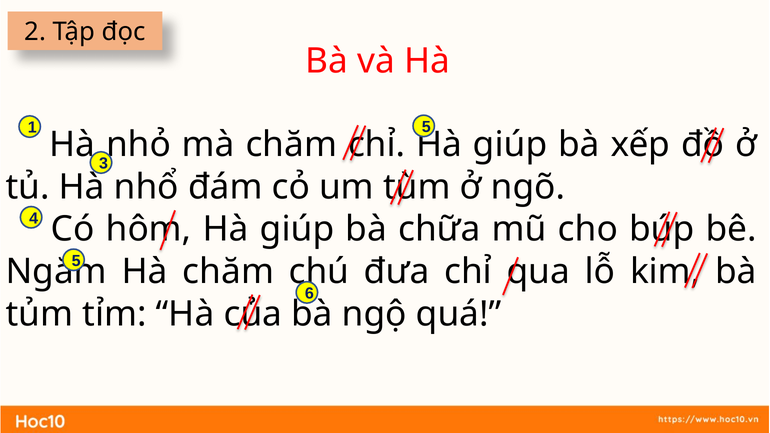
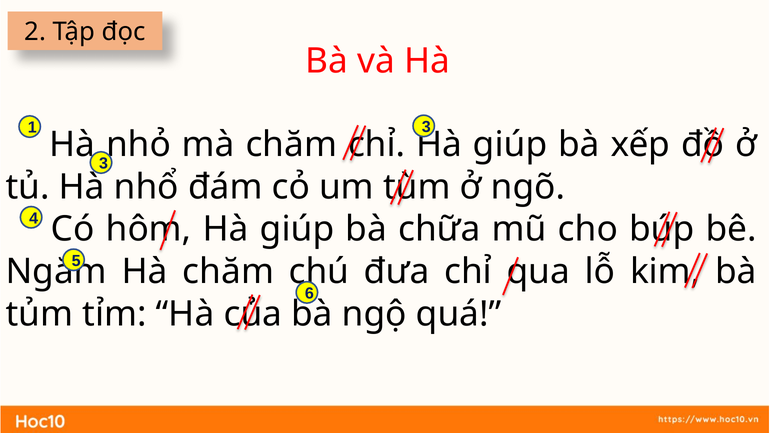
1 5: 5 -> 3
